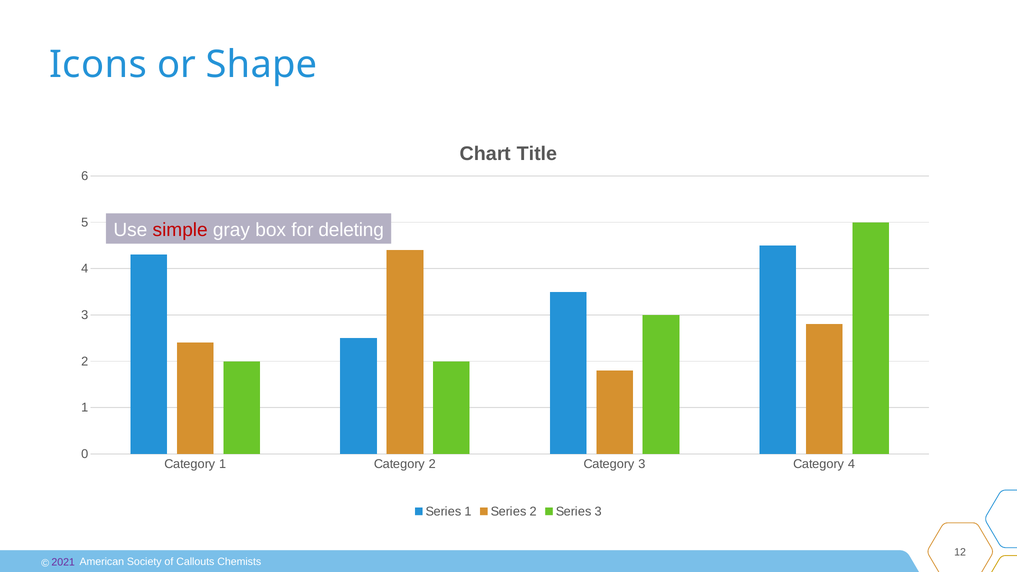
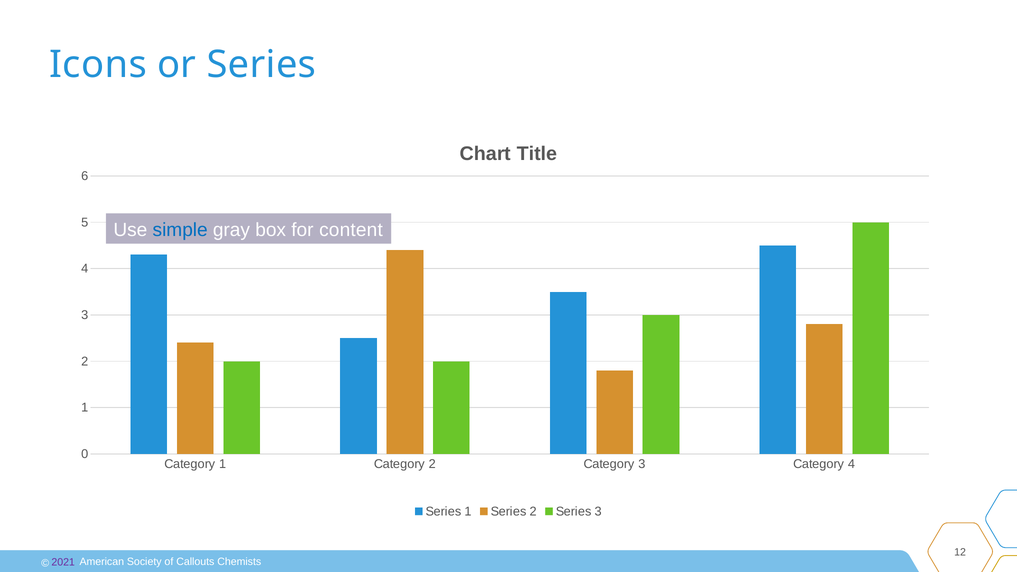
or Shape: Shape -> Series
simple colour: red -> blue
deleting: deleting -> content
